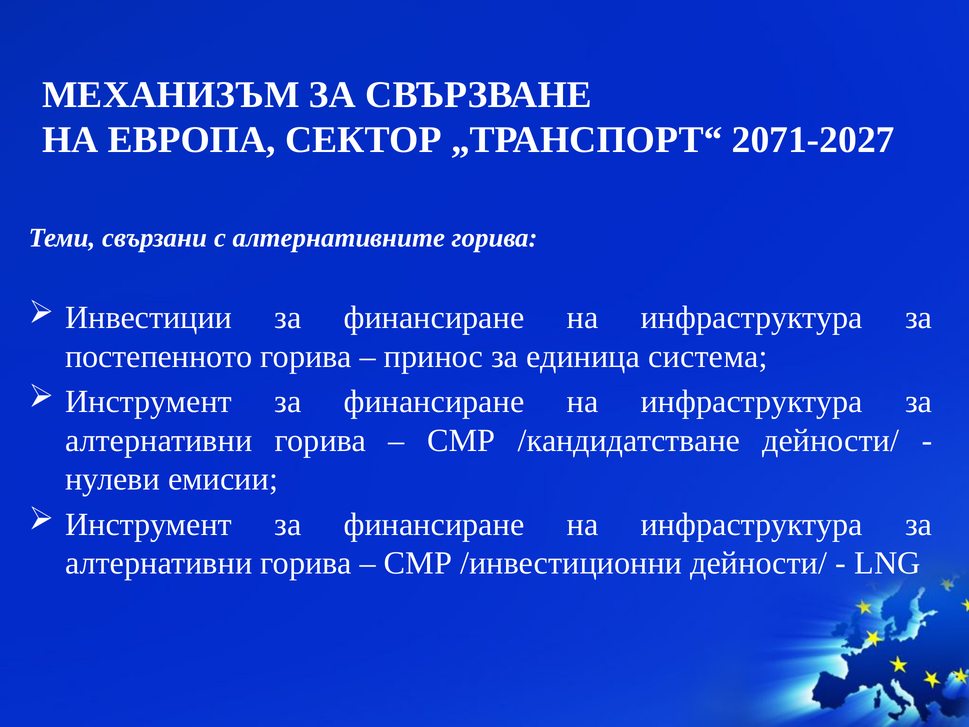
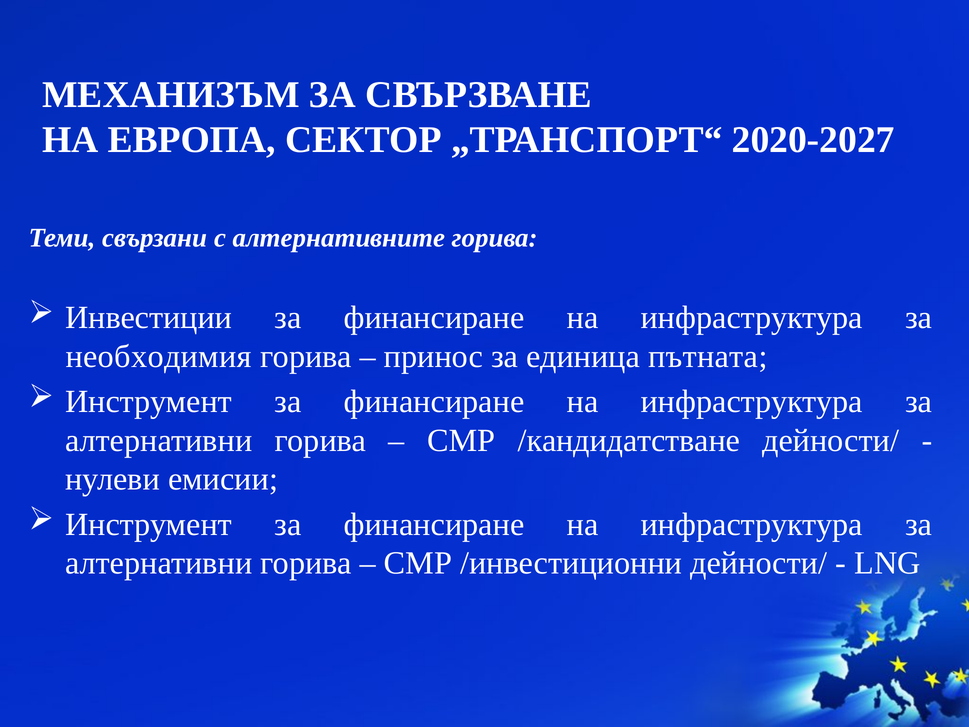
2071-2027: 2071-2027 -> 2020-2027
постепенното: постепенното -> необходимия
система: система -> пътната
